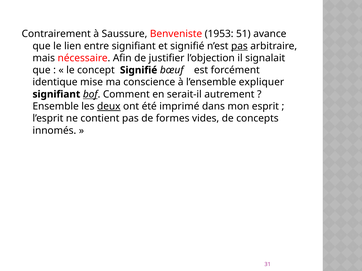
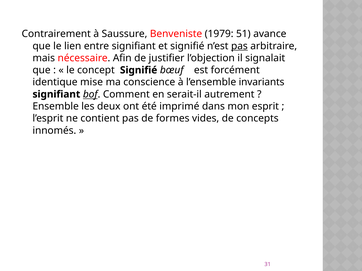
1953: 1953 -> 1979
expliquer: expliquer -> invariants
deux underline: present -> none
